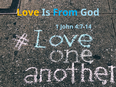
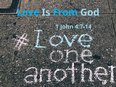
Love colour: yellow -> light blue
